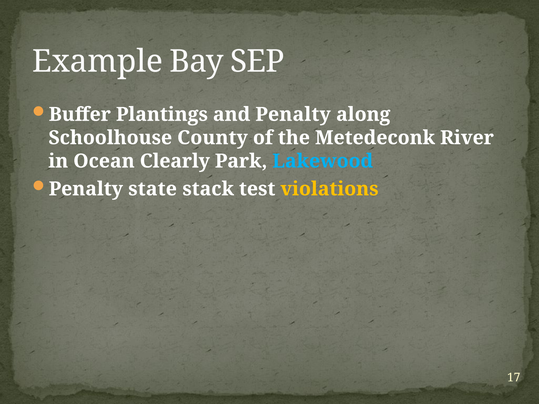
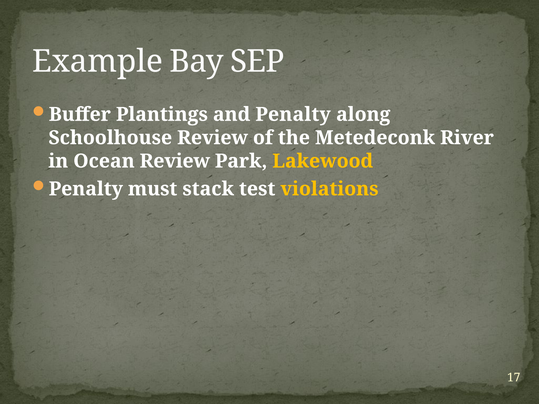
Schoolhouse County: County -> Review
Ocean Clearly: Clearly -> Review
Lakewood colour: light blue -> yellow
state: state -> must
